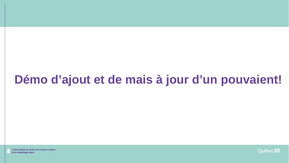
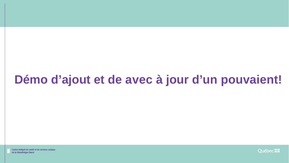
mais: mais -> avec
